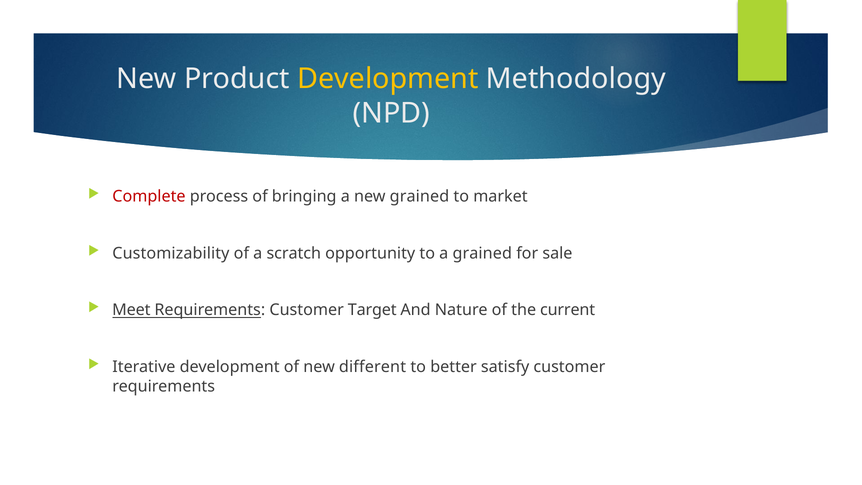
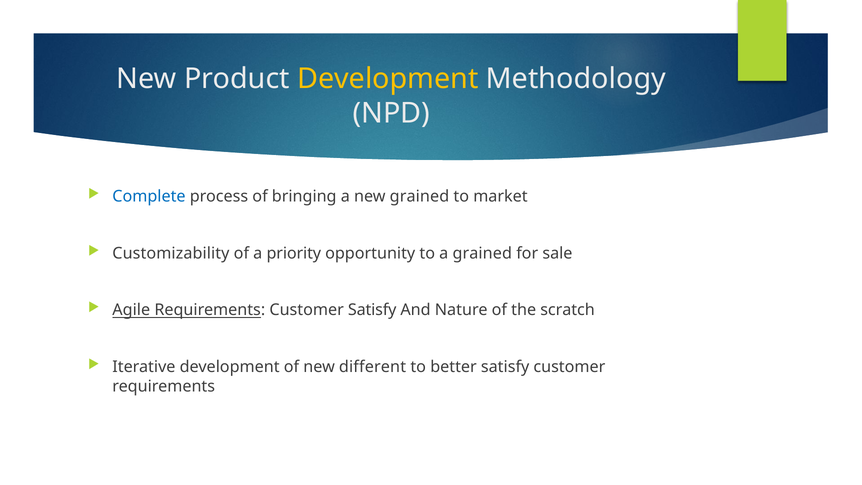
Complete colour: red -> blue
scratch: scratch -> priority
Meet: Meet -> Agile
Customer Target: Target -> Satisfy
current: current -> scratch
